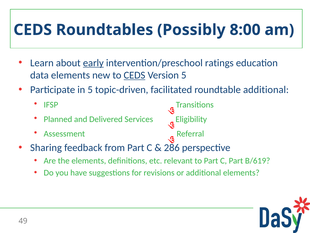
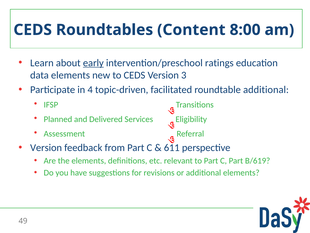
Possibly: Possibly -> Content
CEDS at (134, 75) underline: present -> none
Version 5: 5 -> 3
in 5: 5 -> 4
Sharing at (46, 147): Sharing -> Version
286: 286 -> 611
